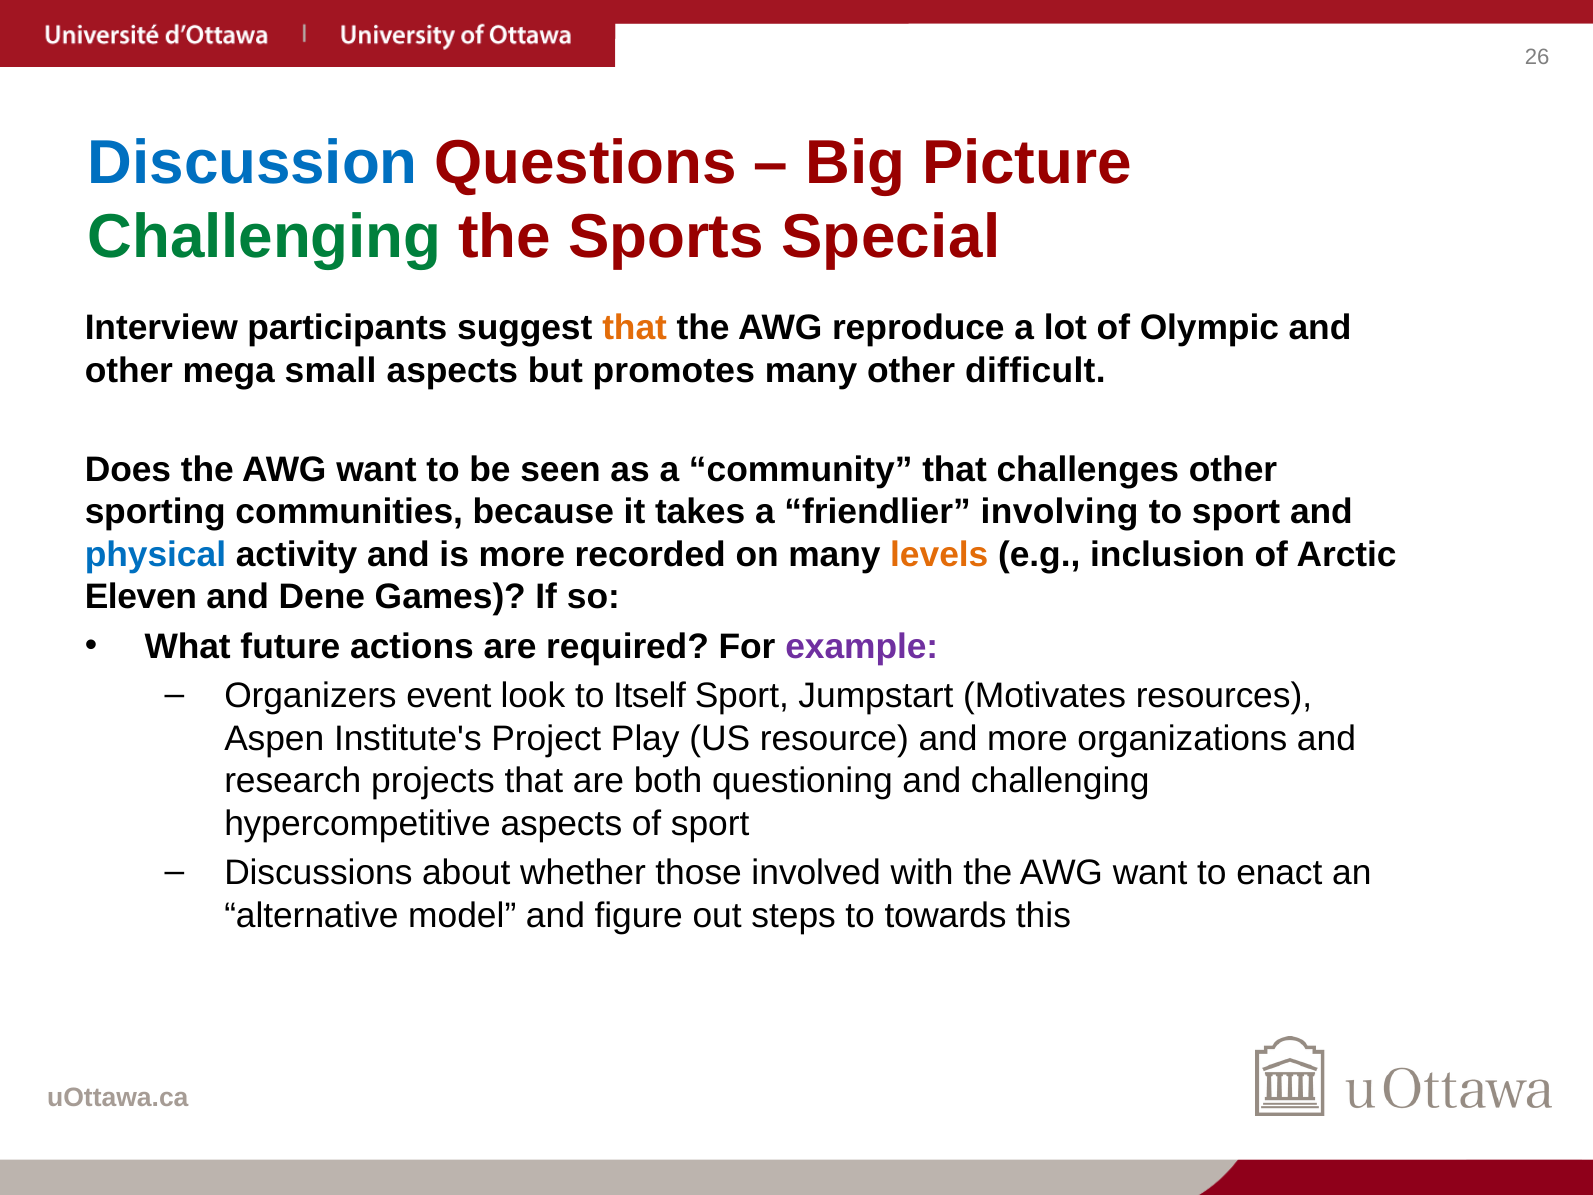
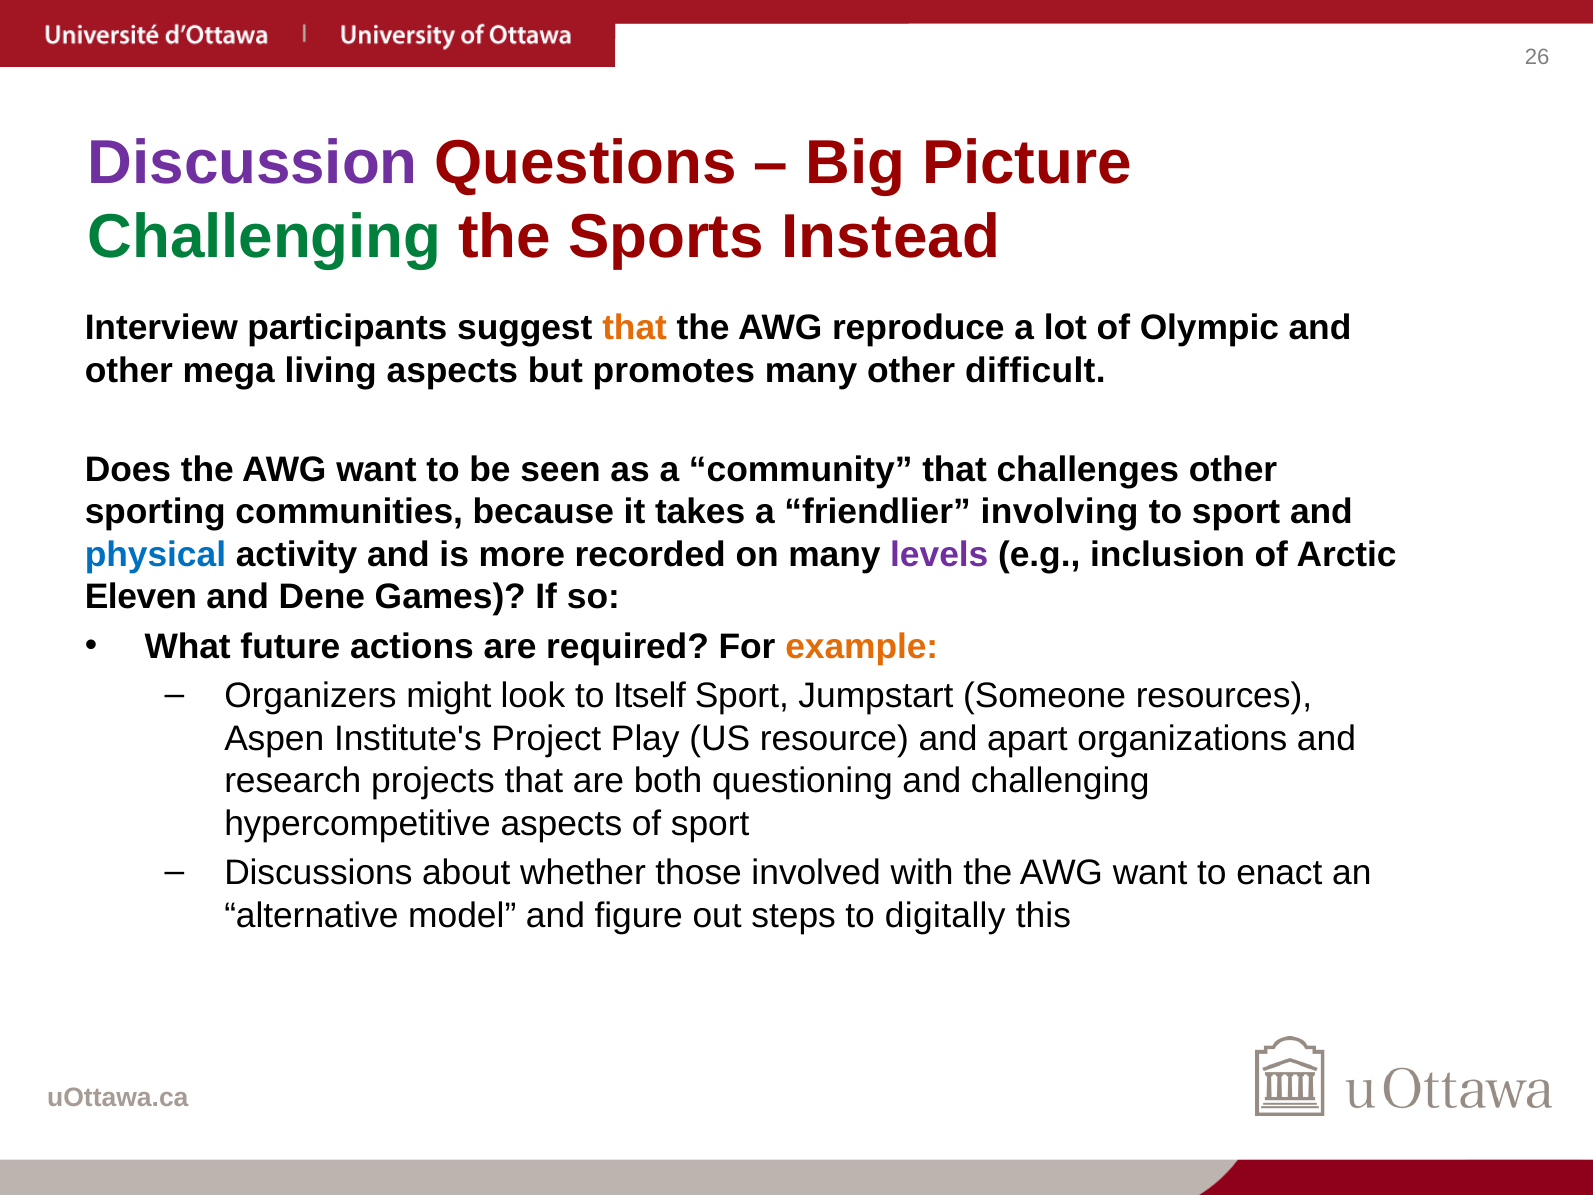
Discussion colour: blue -> purple
Special: Special -> Instead
small: small -> living
levels colour: orange -> purple
example colour: purple -> orange
event: event -> might
Motivates: Motivates -> Someone
and more: more -> apart
towards: towards -> digitally
